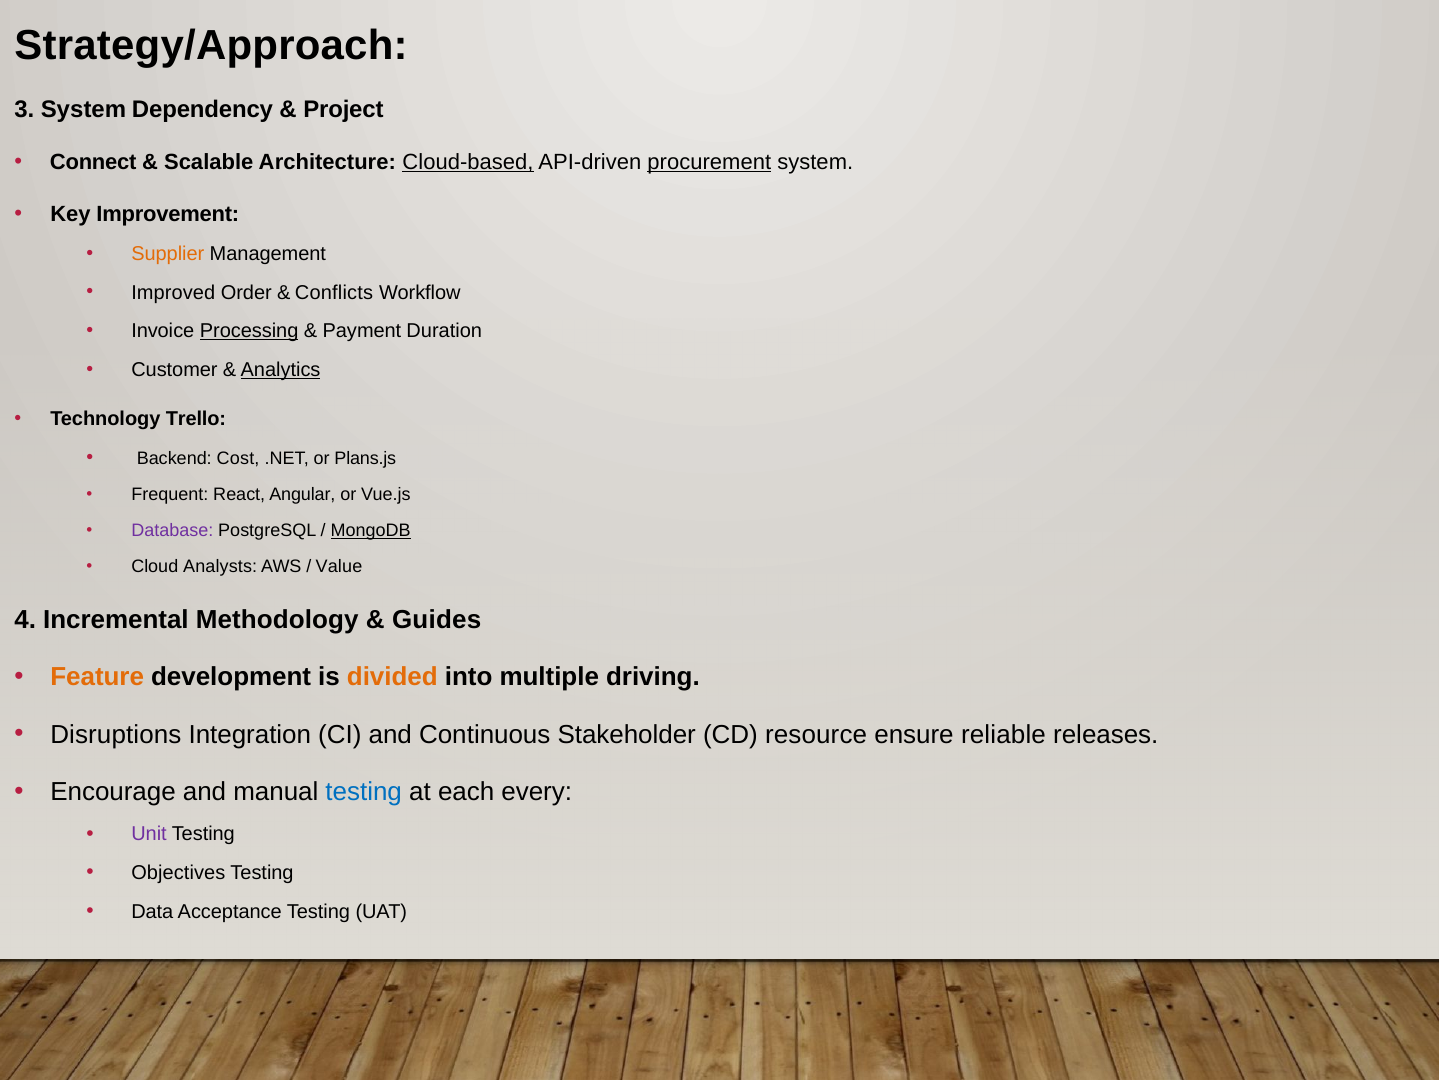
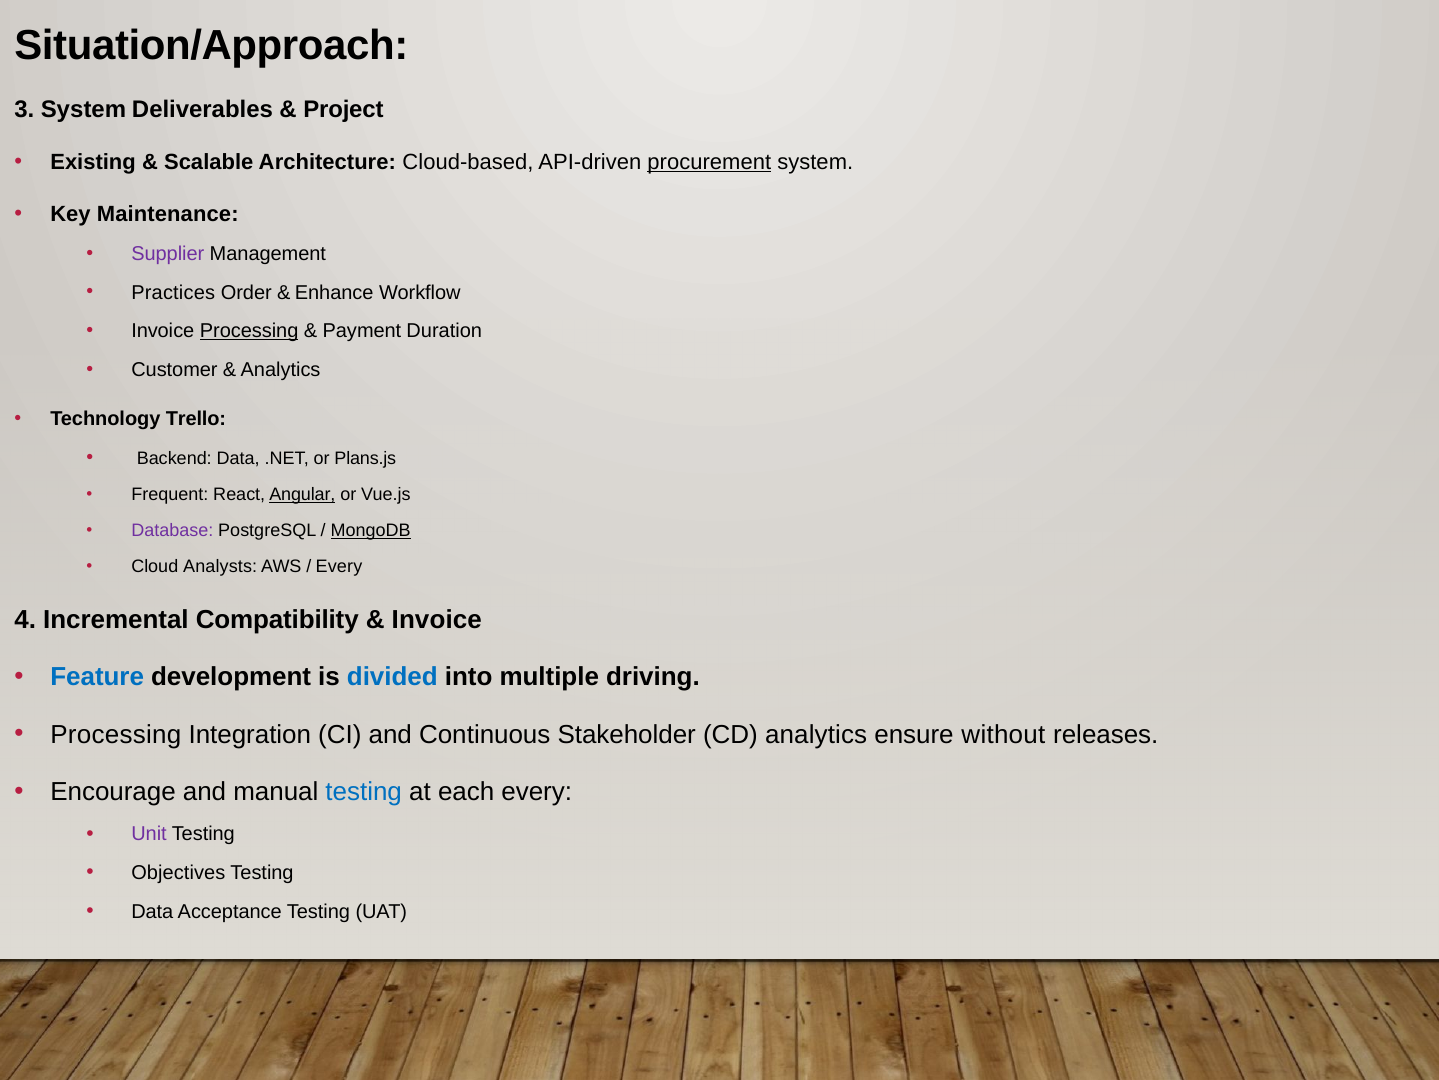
Strategy/Approach: Strategy/Approach -> Situation/Approach
Dependency: Dependency -> Deliverables
Connect: Connect -> Existing
Cloud-based underline: present -> none
Improvement: Improvement -> Maintenance
Supplier colour: orange -> purple
Improved: Improved -> Practices
Conflicts: Conflicts -> Enhance
Analytics at (281, 370) underline: present -> none
Backend Cost: Cost -> Data
Angular underline: none -> present
Value at (339, 566): Value -> Every
Methodology: Methodology -> Compatibility
Guides at (437, 619): Guides -> Invoice
Feature colour: orange -> blue
divided colour: orange -> blue
Disruptions at (116, 734): Disruptions -> Processing
CD resource: resource -> analytics
reliable: reliable -> without
